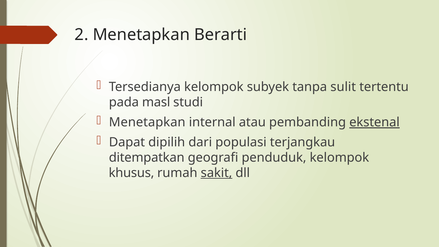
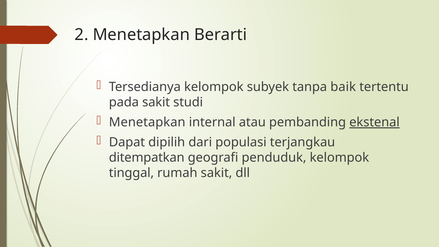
sulit: sulit -> baik
pada masl: masl -> sakit
khusus: khusus -> tinggal
sakit at (216, 173) underline: present -> none
